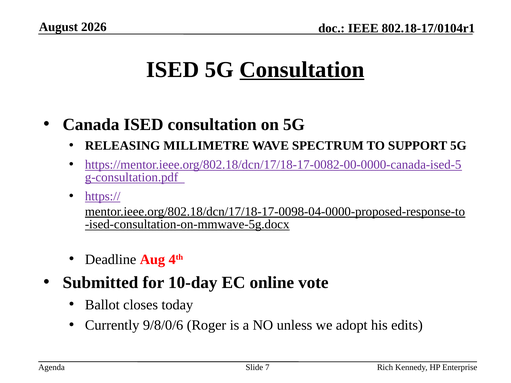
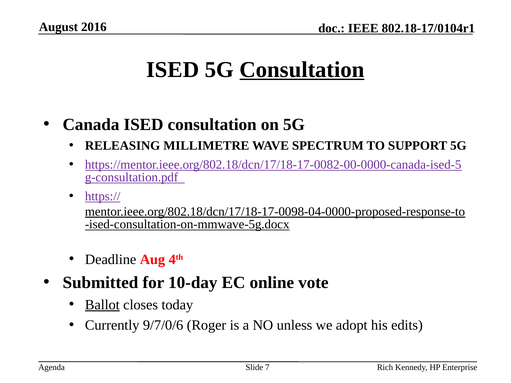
2026: 2026 -> 2016
Ballot underline: none -> present
9/8/0/6: 9/8/0/6 -> 9/7/0/6
